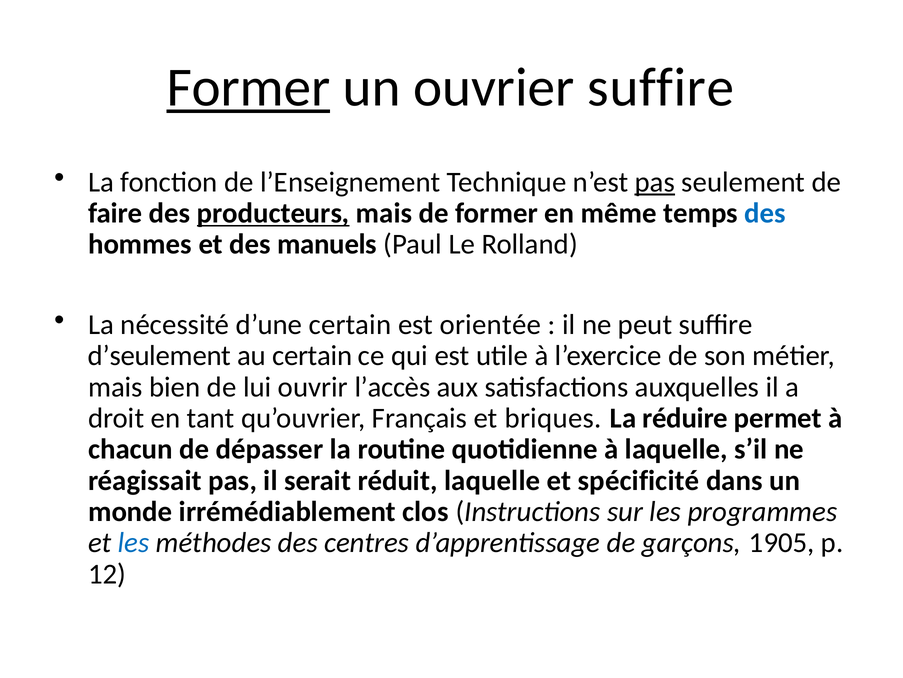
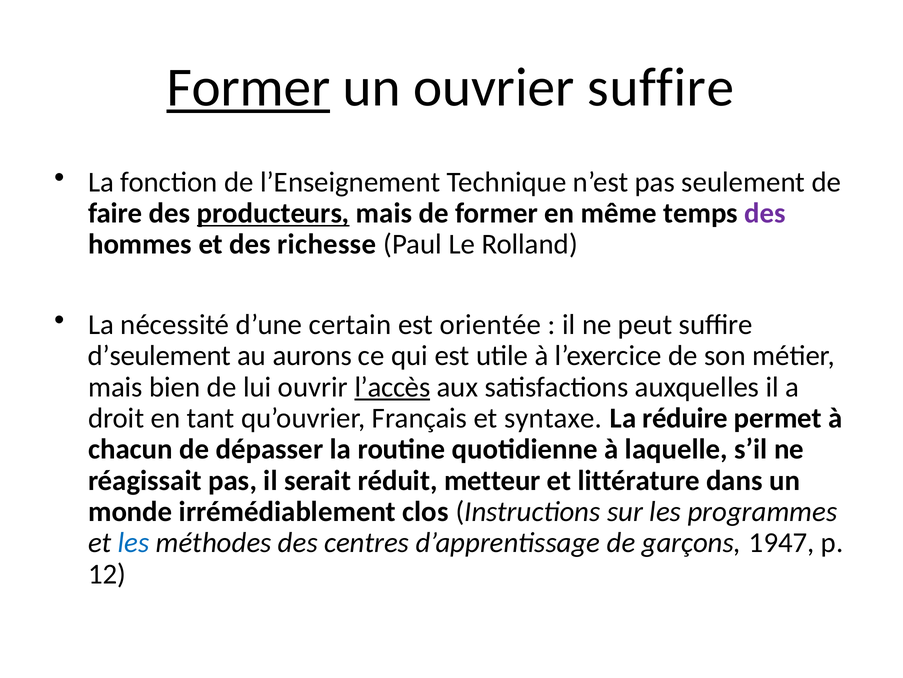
pas at (655, 182) underline: present -> none
des at (765, 213) colour: blue -> purple
manuels: manuels -> richesse
au certain: certain -> aurons
l’accès underline: none -> present
briques: briques -> syntaxe
réduit laquelle: laquelle -> metteur
spécificité: spécificité -> littérature
1905: 1905 -> 1947
